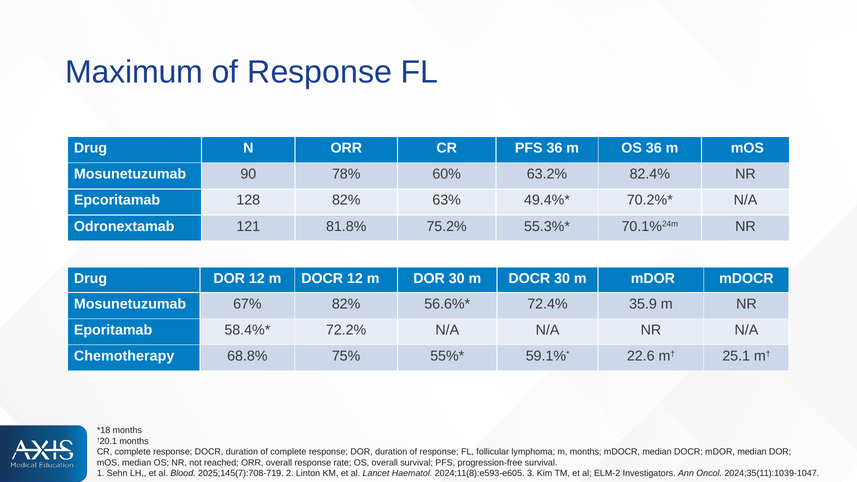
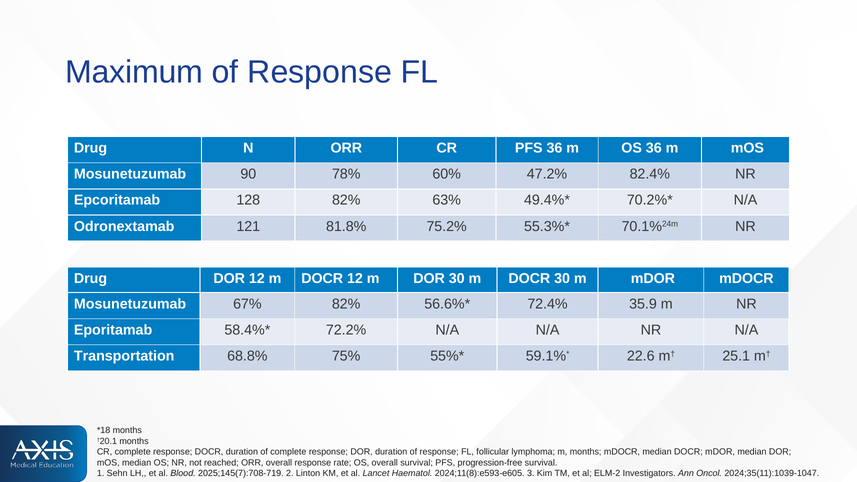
63.2%: 63.2% -> 47.2%
Chemotherapy: Chemotherapy -> Transportation
